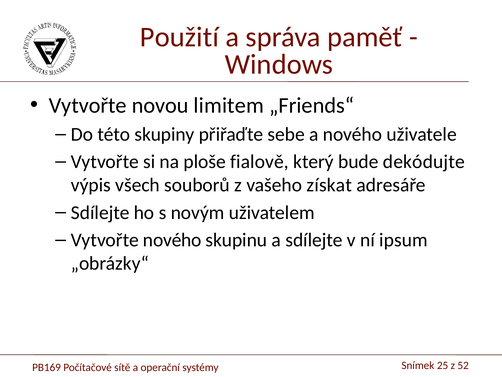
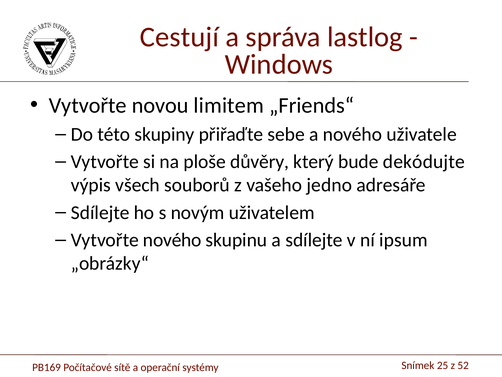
Použití: Použití -> Cestují
paměť: paměť -> lastlog
fialově: fialově -> důvěry
získat: získat -> jedno
